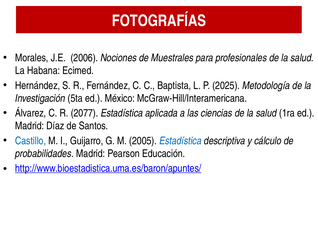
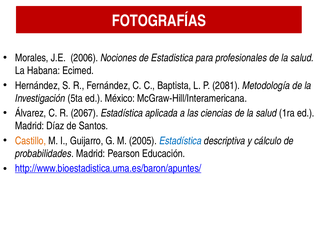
Muestrales: Muestrales -> Estadistica
2025: 2025 -> 2081
2077: 2077 -> 2067
Castillo colour: blue -> orange
